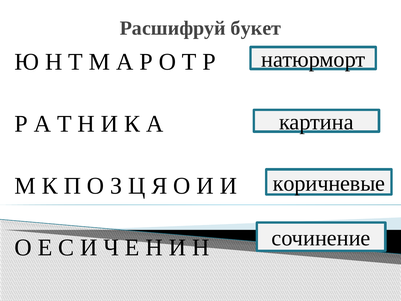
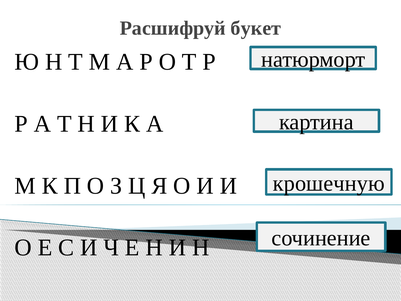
коричневые: коричневые -> крошечную
